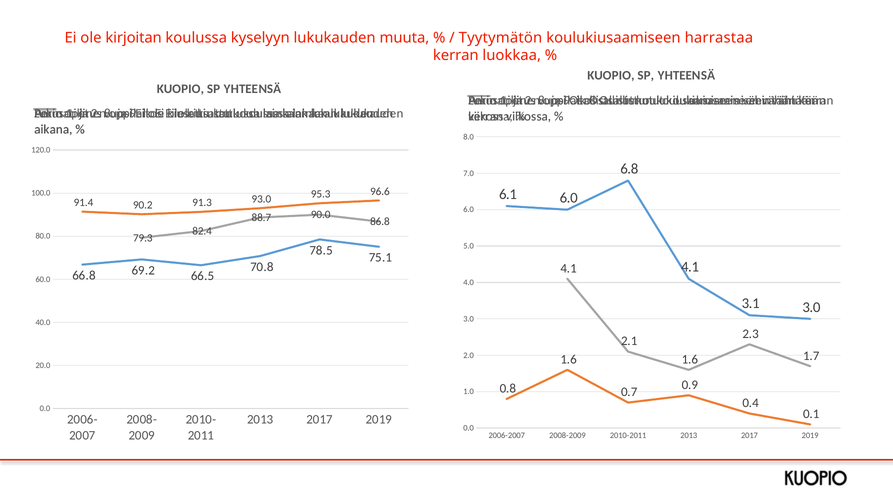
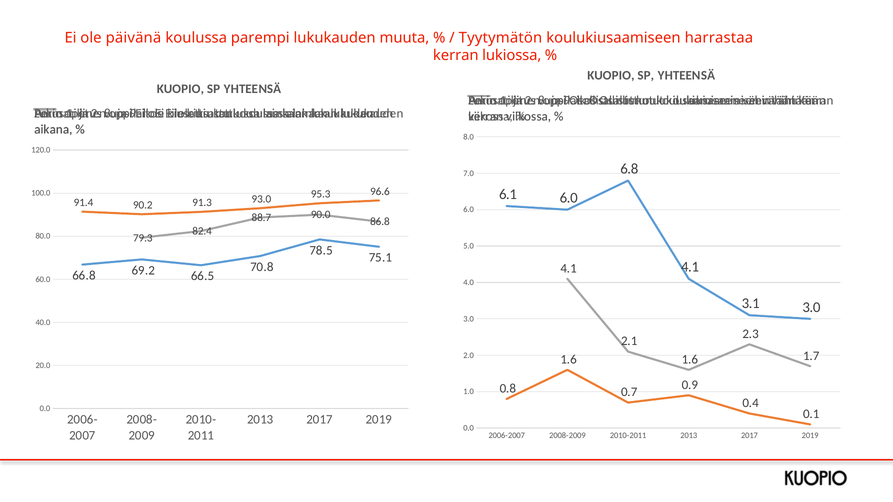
kirjoitan: kirjoitan -> päivänä
kyselyyn: kyselyyn -> parempi
luokkaa: luokkaa -> lukiossa
